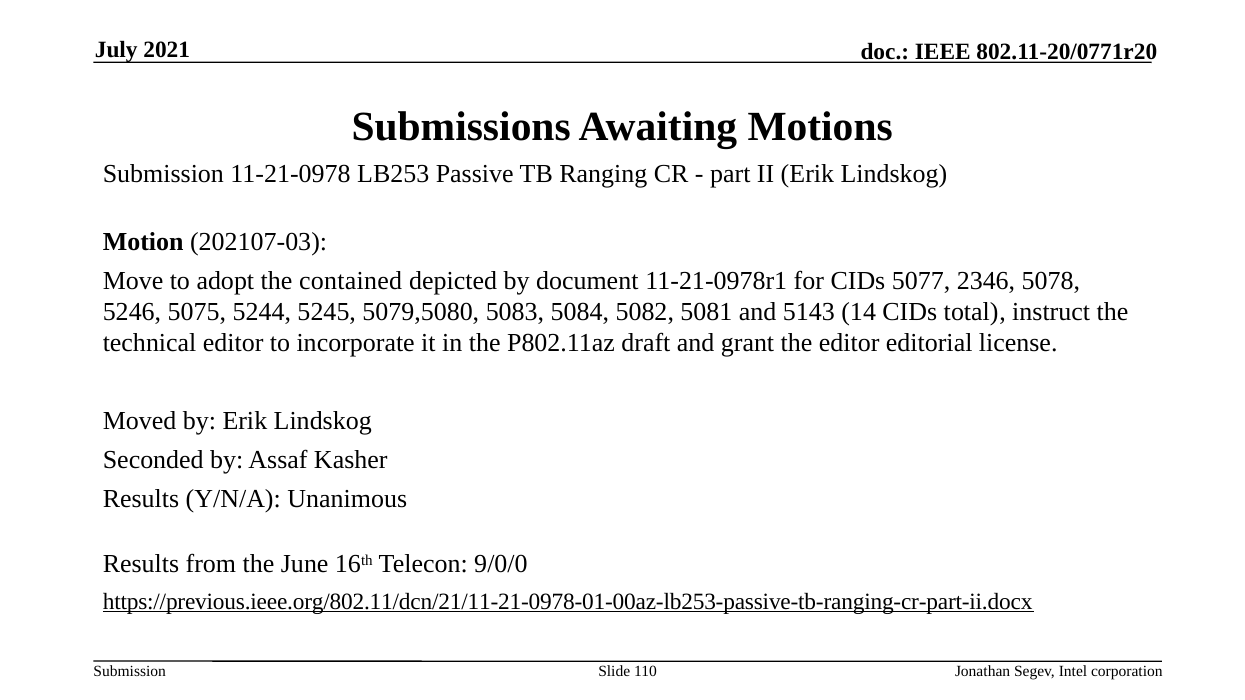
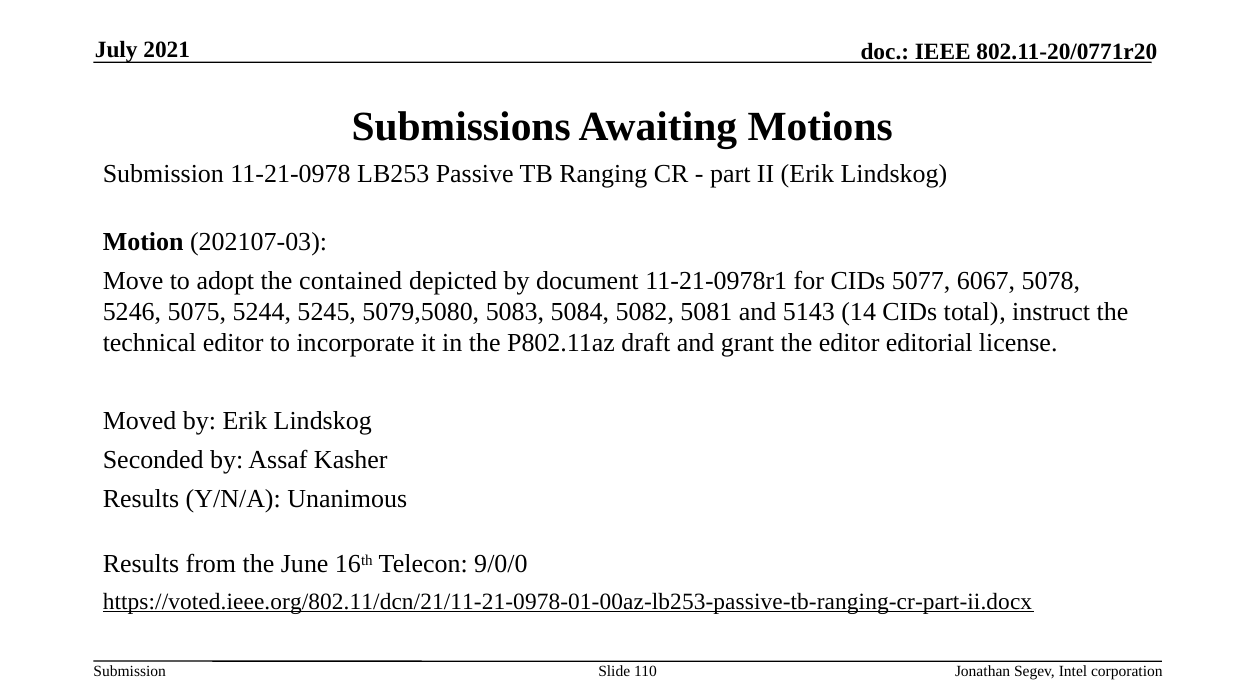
2346: 2346 -> 6067
https://previous.ieee.org/802.11/dcn/21/11-21-0978-01-00az-lb253-passive-tb-ranging-cr-part-ii.docx: https://previous.ieee.org/802.11/dcn/21/11-21-0978-01-00az-lb253-passive-tb-ranging-cr-part-ii.docx -> https://voted.ieee.org/802.11/dcn/21/11-21-0978-01-00az-lb253-passive-tb-ranging-cr-part-ii.docx
